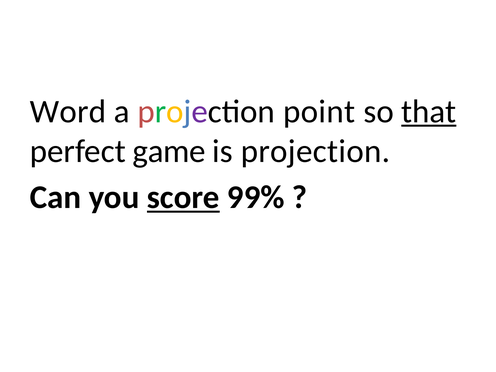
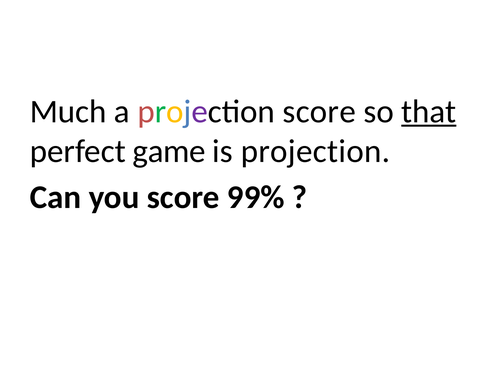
Word: Word -> Much
projection point: point -> score
score at (183, 197) underline: present -> none
